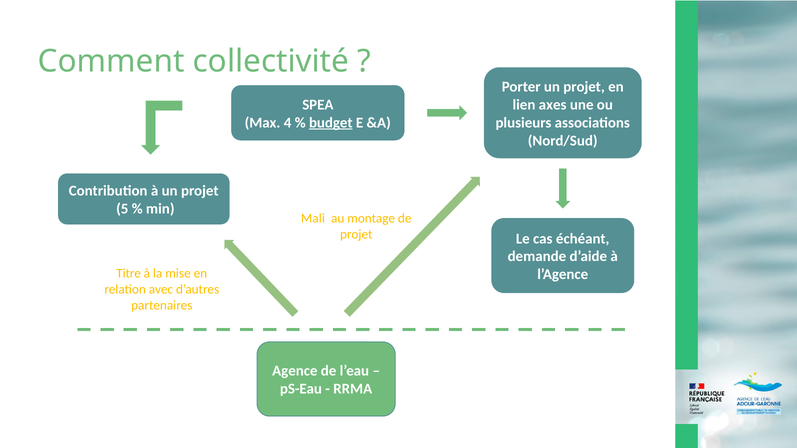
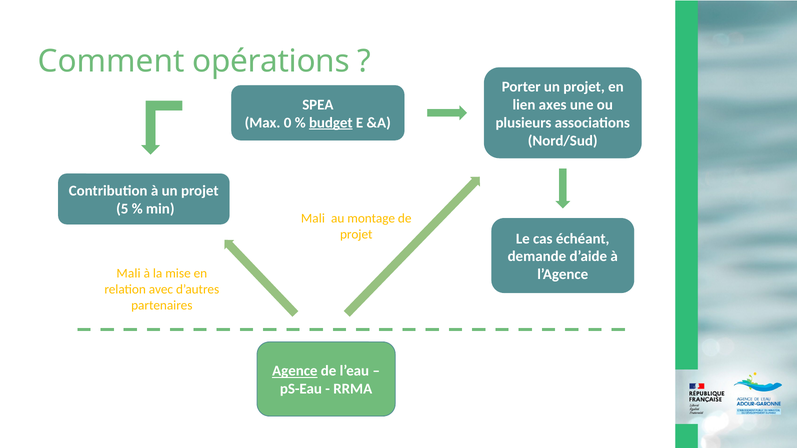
collectivité: collectivité -> opérations
4: 4 -> 0
Titre at (129, 274): Titre -> Mali
Agence underline: none -> present
